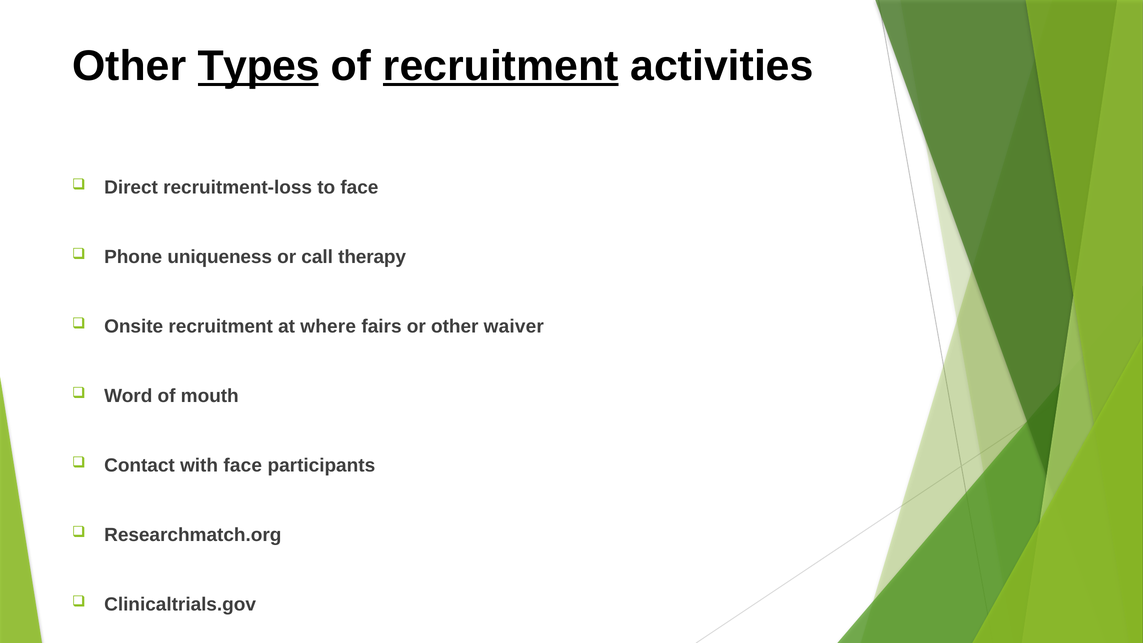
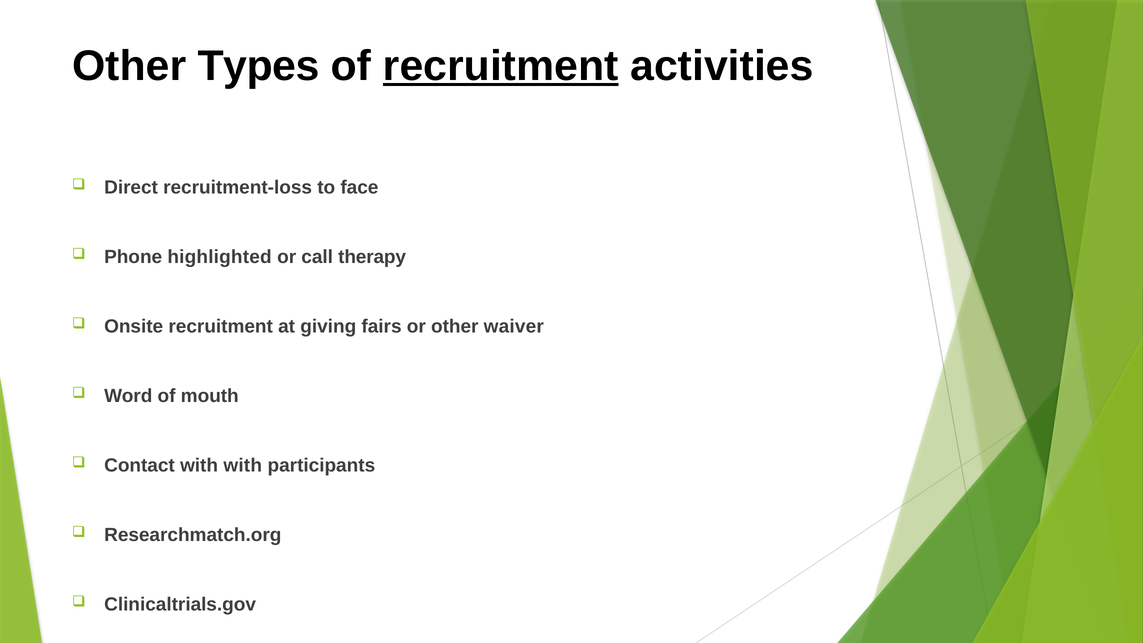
Types underline: present -> none
uniqueness: uniqueness -> highlighted
where: where -> giving
with face: face -> with
